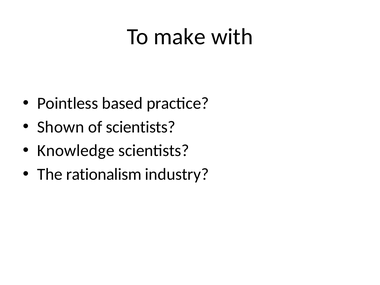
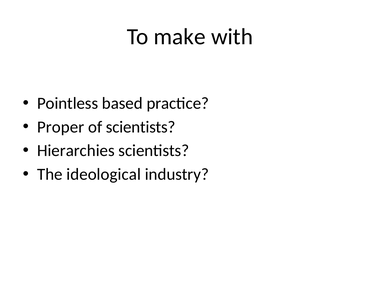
Shown: Shown -> Proper
Knowledge: Knowledge -> Hierarchies
rationalism: rationalism -> ideological
